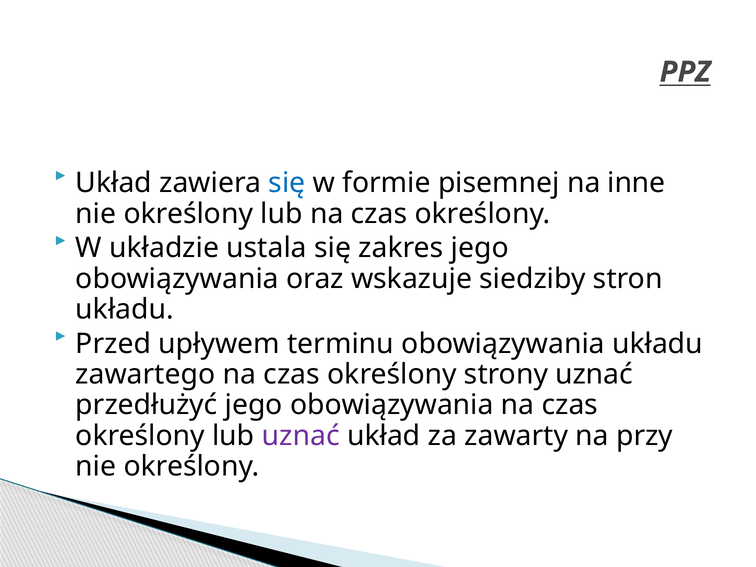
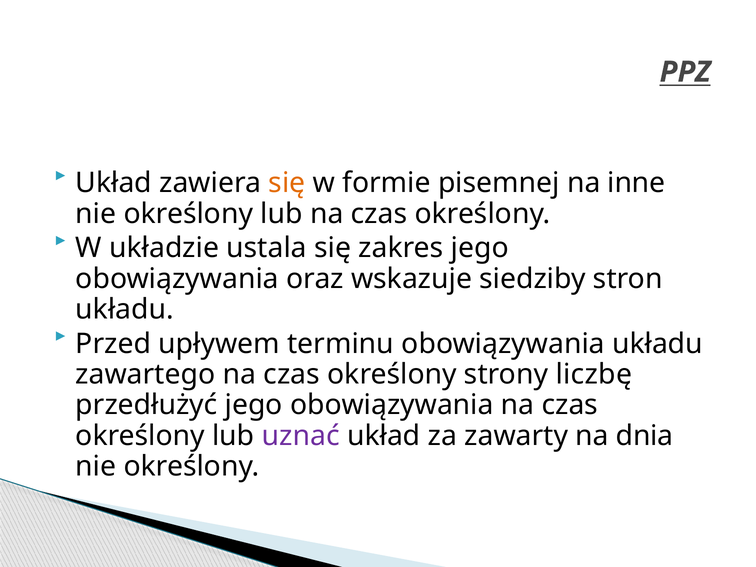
się at (287, 183) colour: blue -> orange
strony uznać: uznać -> liczbę
przy: przy -> dnia
